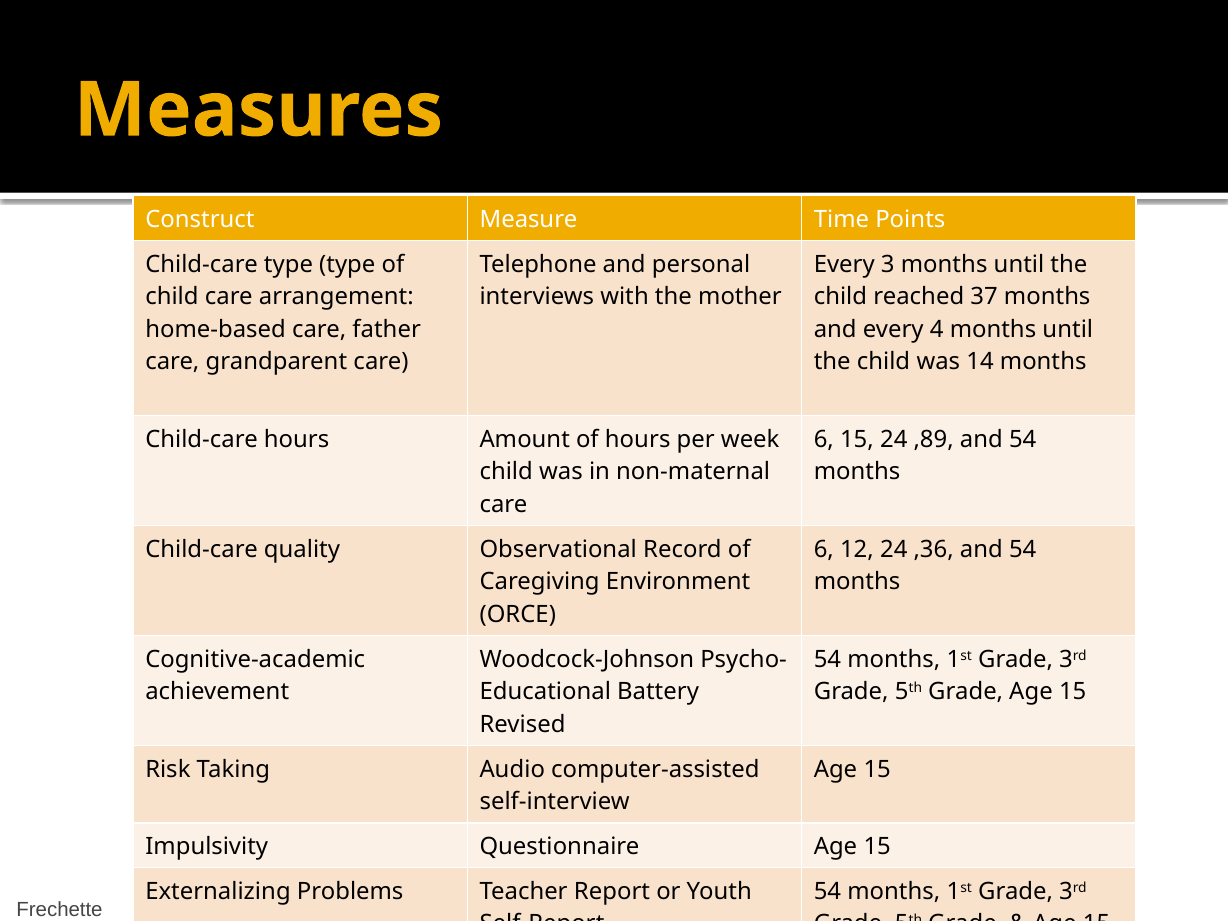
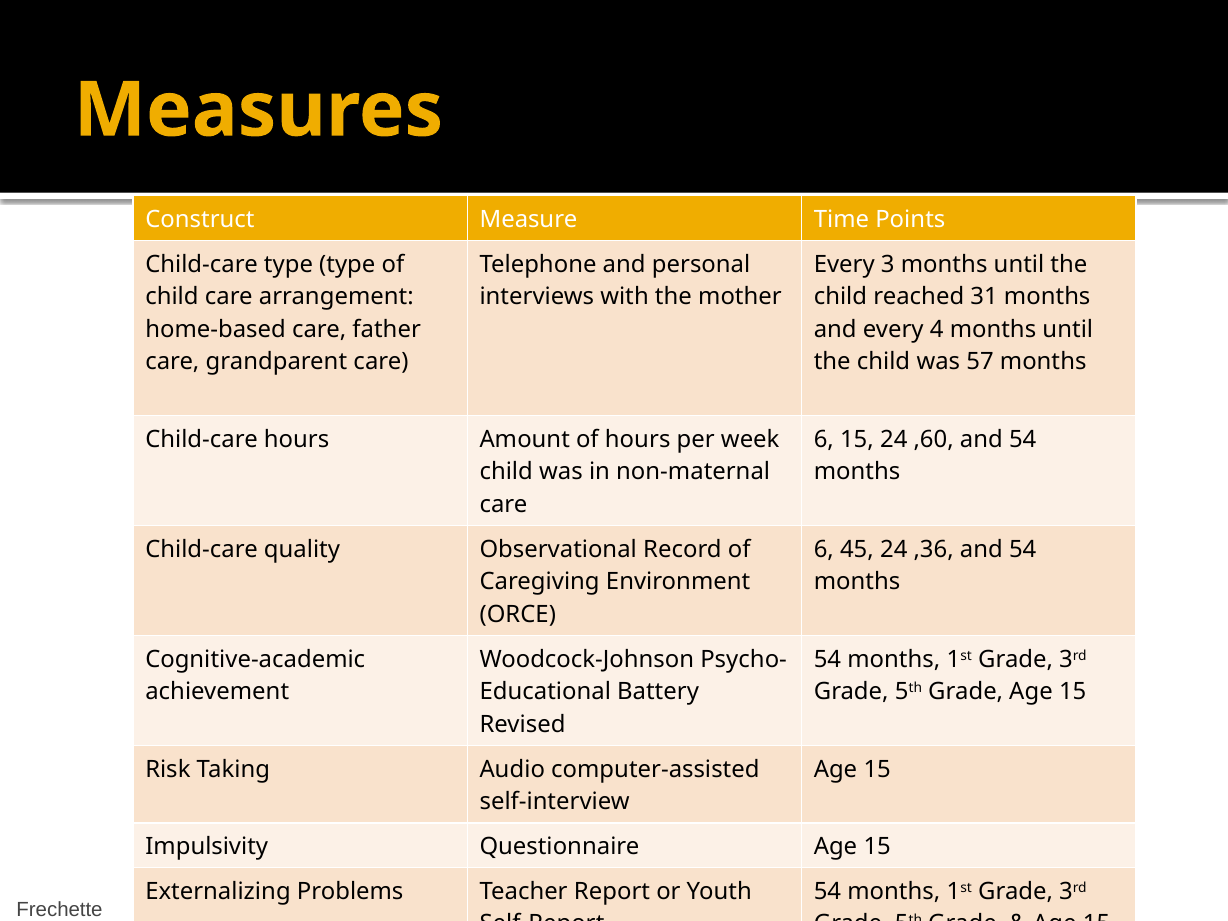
37: 37 -> 31
14: 14 -> 57
,89: ,89 -> ,60
12: 12 -> 45
